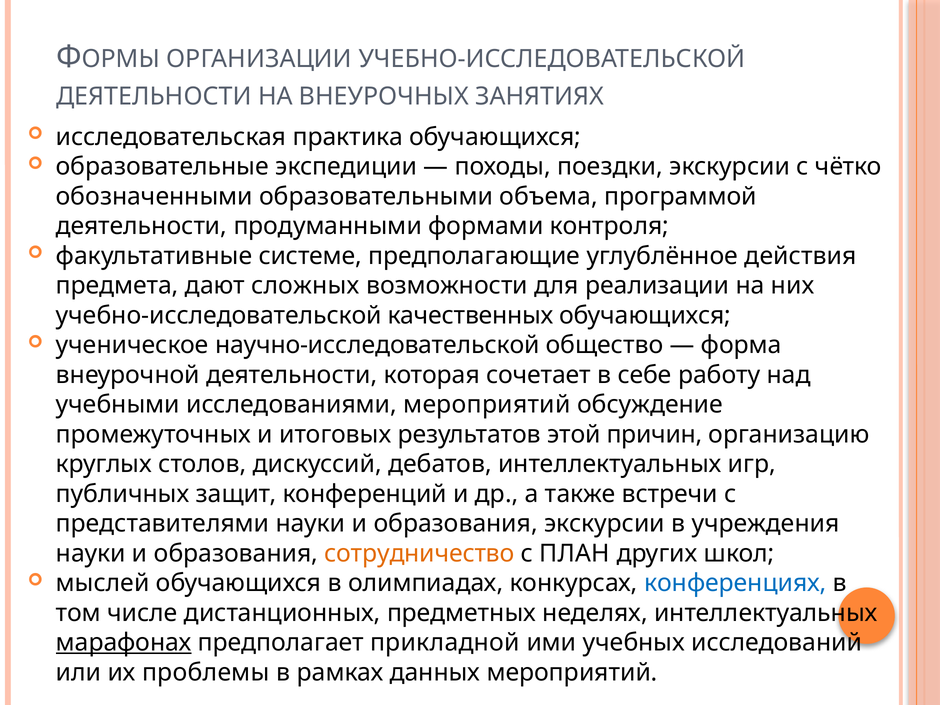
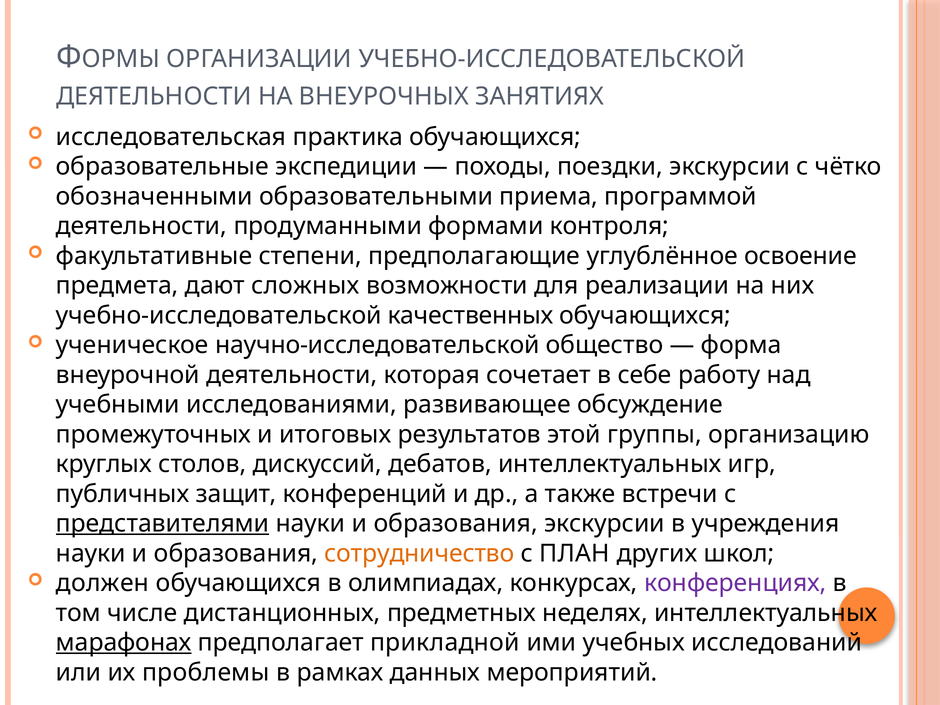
объема: объема -> приема
системе: системе -> степени
действия: действия -> освоение
исследованиями мероприятий: мероприятий -> развивающее
причин: причин -> группы
представителями underline: none -> present
мыслей: мыслей -> должен
конференциях colour: blue -> purple
